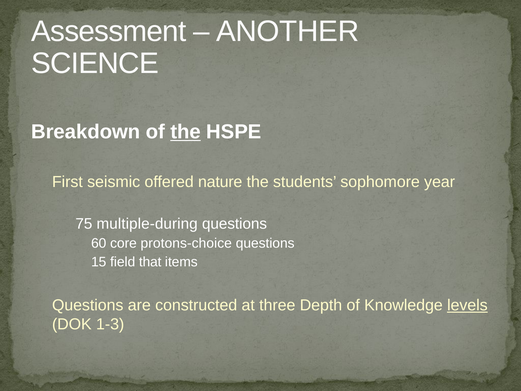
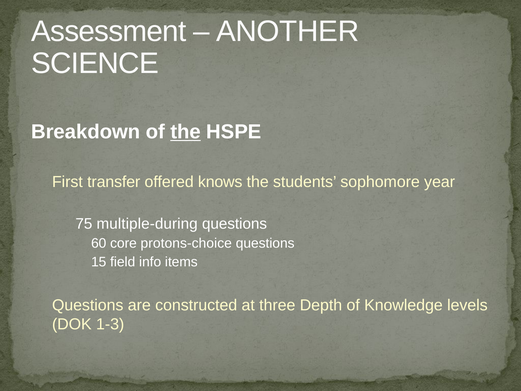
seismic: seismic -> transfer
nature: nature -> knows
that: that -> info
levels underline: present -> none
